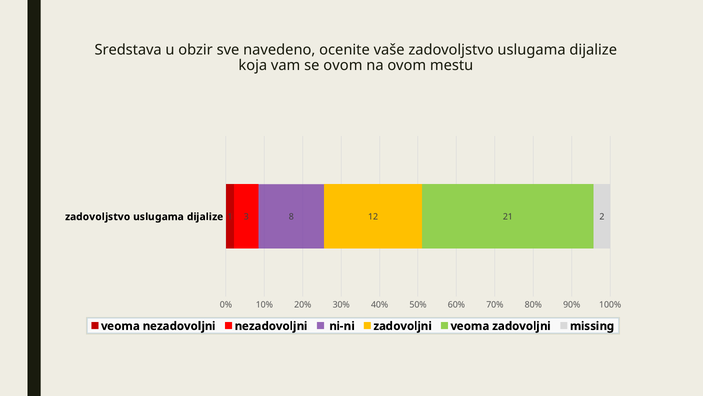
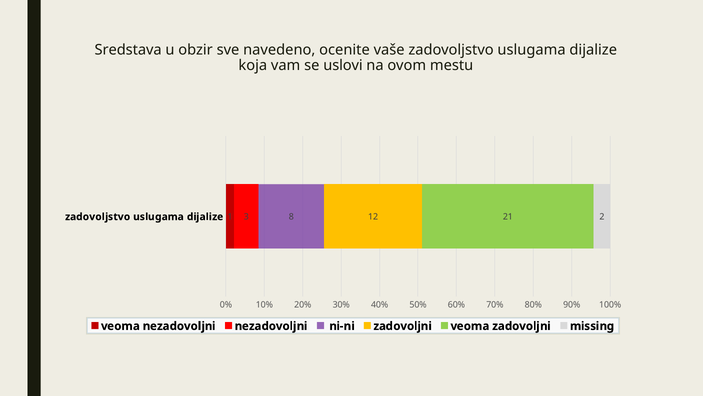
se ovom: ovom -> uslovi
